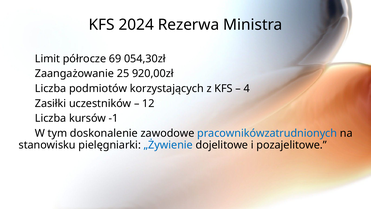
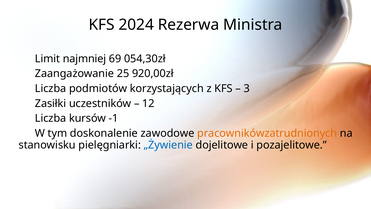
półrocze: półrocze -> najmniej
4: 4 -> 3
pracownikówzatrudnionych colour: blue -> orange
